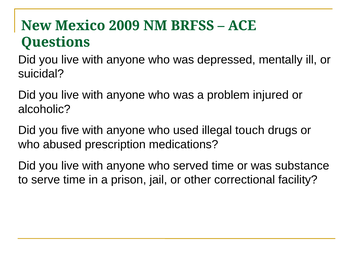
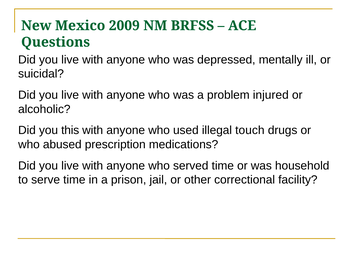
five: five -> this
substance: substance -> household
